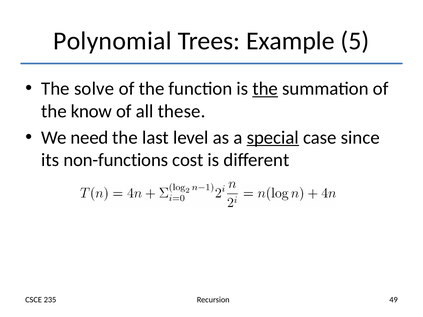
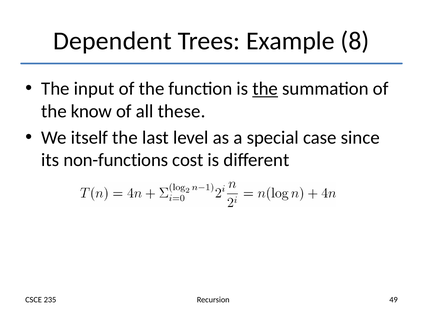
Polynomial: Polynomial -> Dependent
5: 5 -> 8
solve: solve -> input
need: need -> itself
special underline: present -> none
